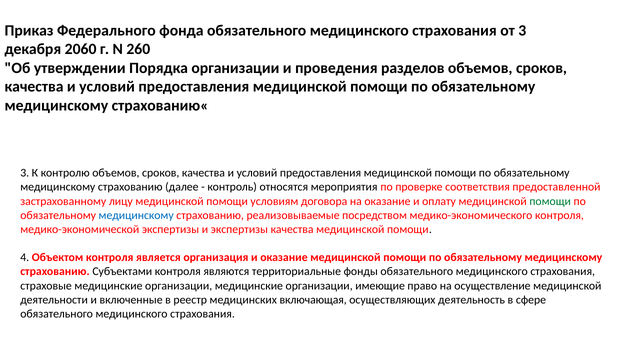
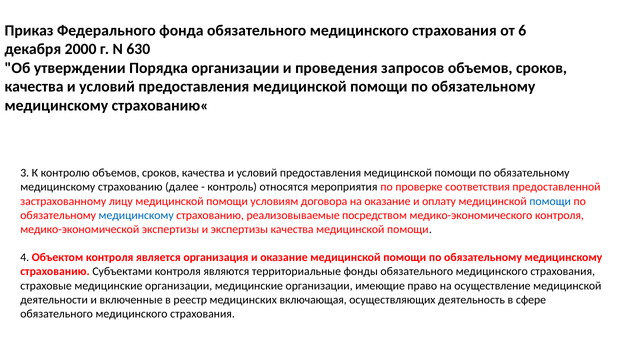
от 3: 3 -> 6
2060: 2060 -> 2000
260: 260 -> 630
разделов: разделов -> запросов
помощи at (550, 201) colour: green -> blue
